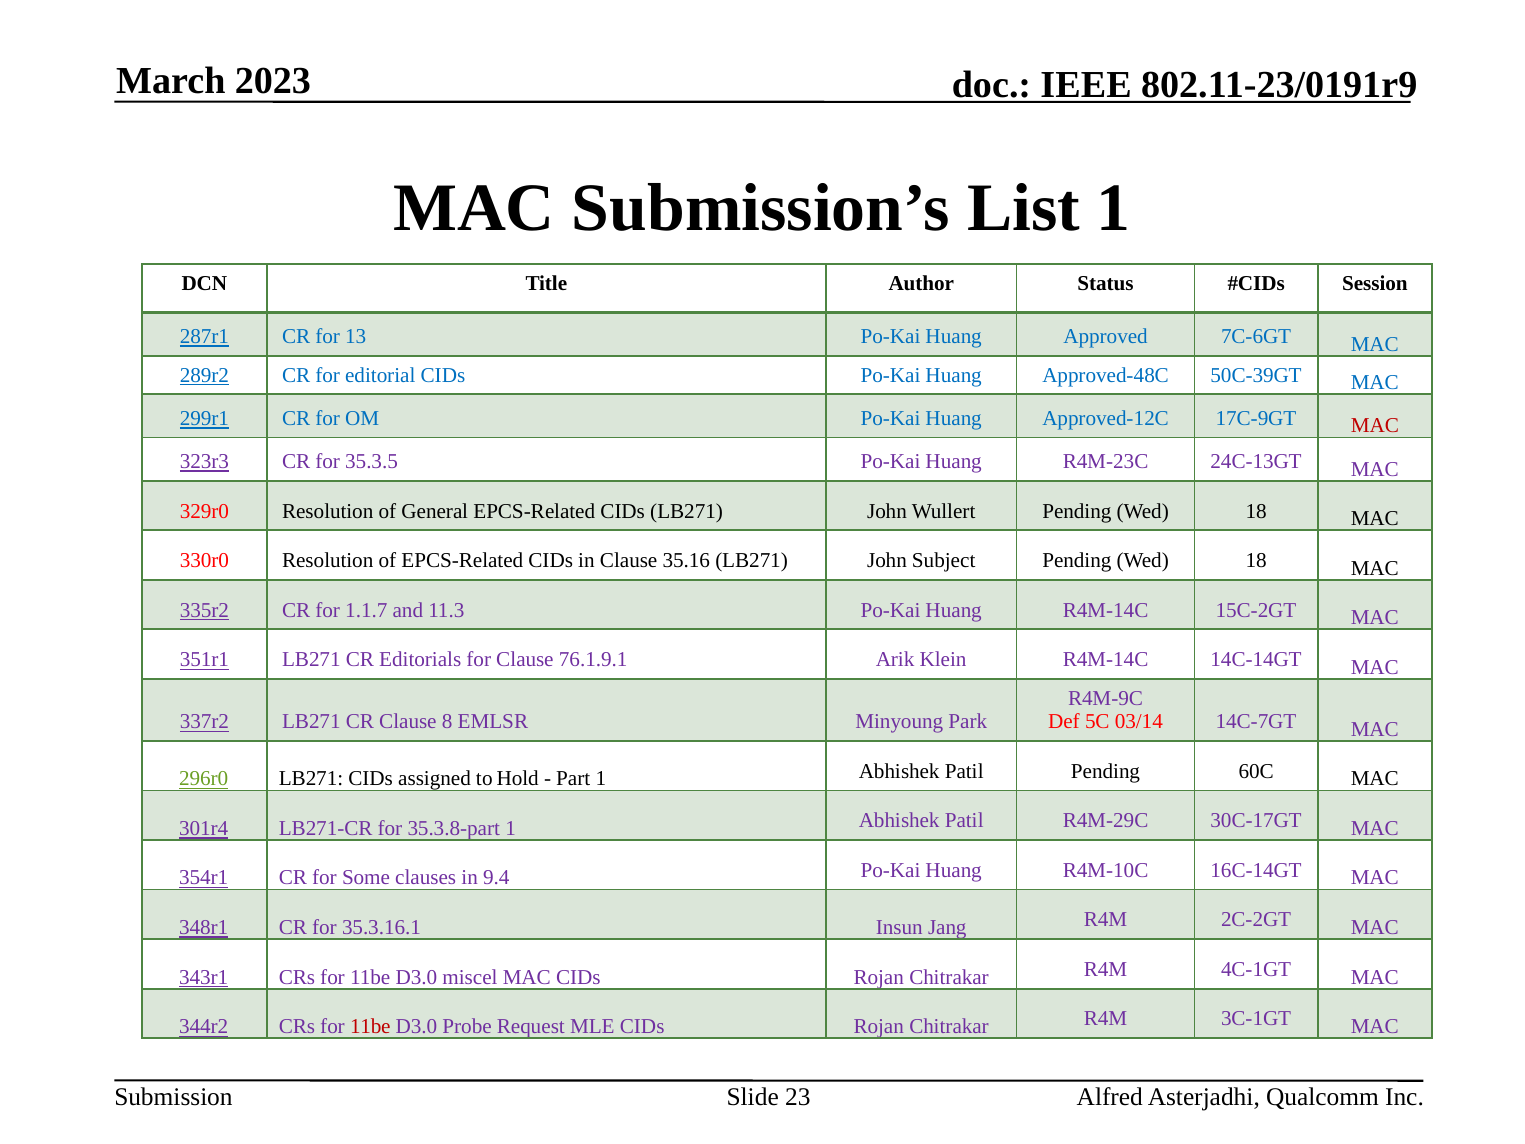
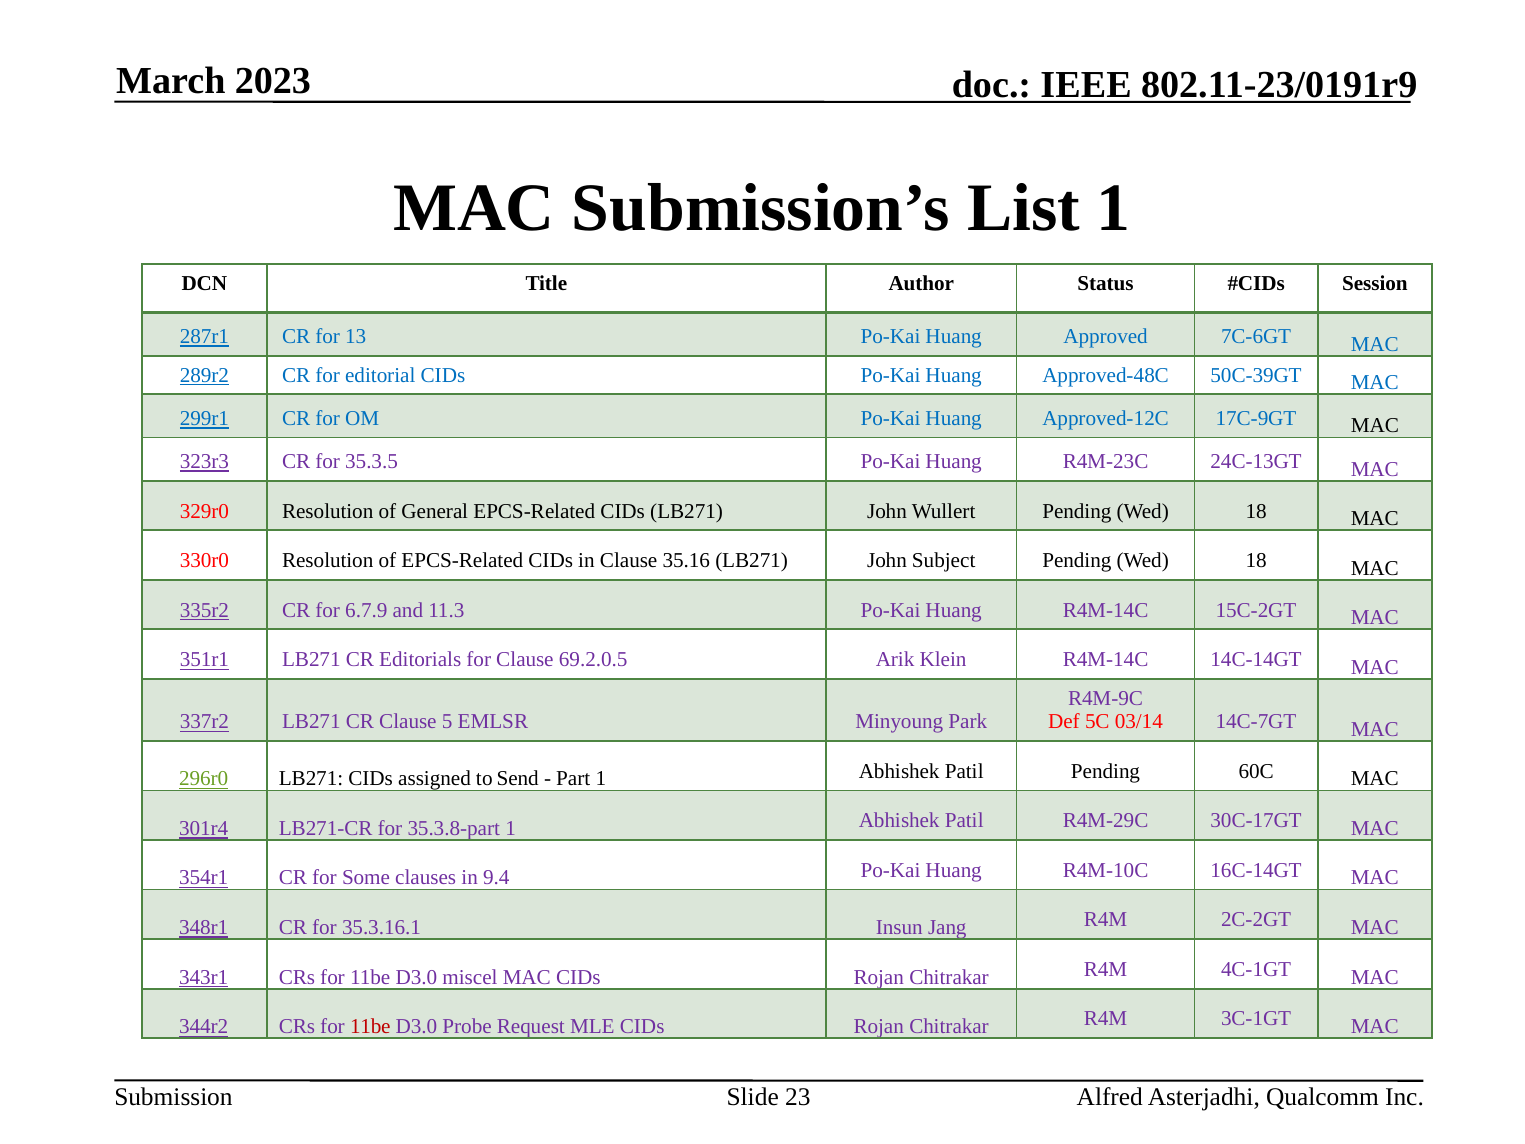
MAC at (1375, 426) colour: red -> black
1.1.7: 1.1.7 -> 6.7.9
76.1.9.1: 76.1.9.1 -> 69.2.0.5
8: 8 -> 5
Hold: Hold -> Send
